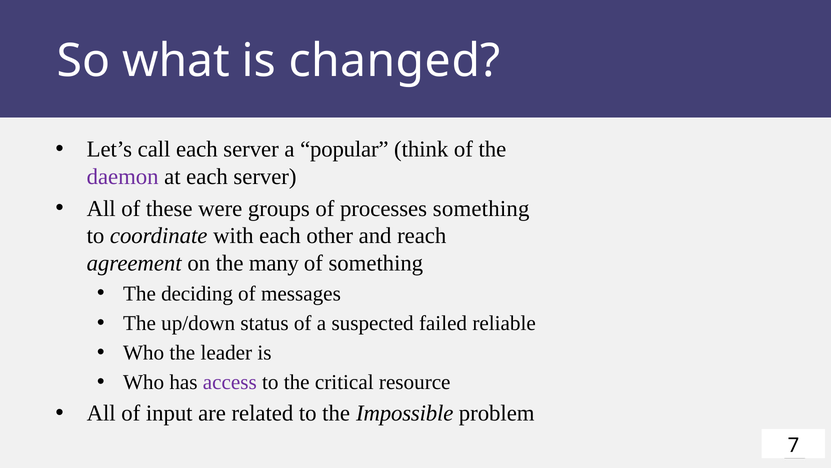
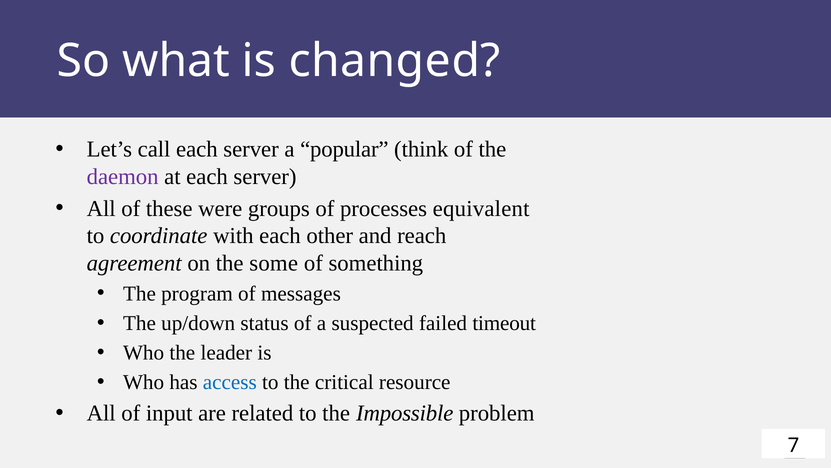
processes something: something -> equivalent
many: many -> some
deciding: deciding -> program
reliable: reliable -> timeout
access colour: purple -> blue
